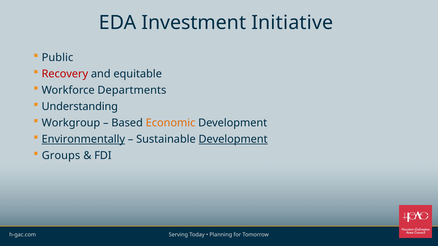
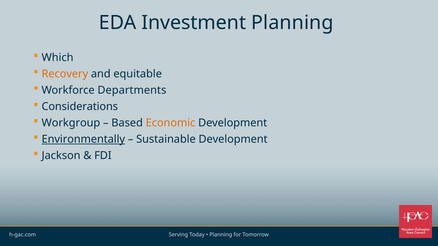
Investment Initiative: Initiative -> Planning
Public: Public -> Which
Recovery colour: red -> orange
Understanding: Understanding -> Considerations
Development at (233, 139) underline: present -> none
Groups: Groups -> Jackson
